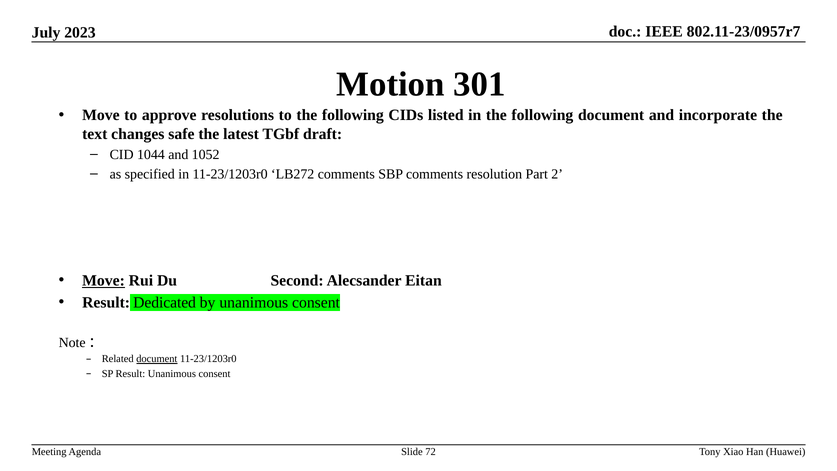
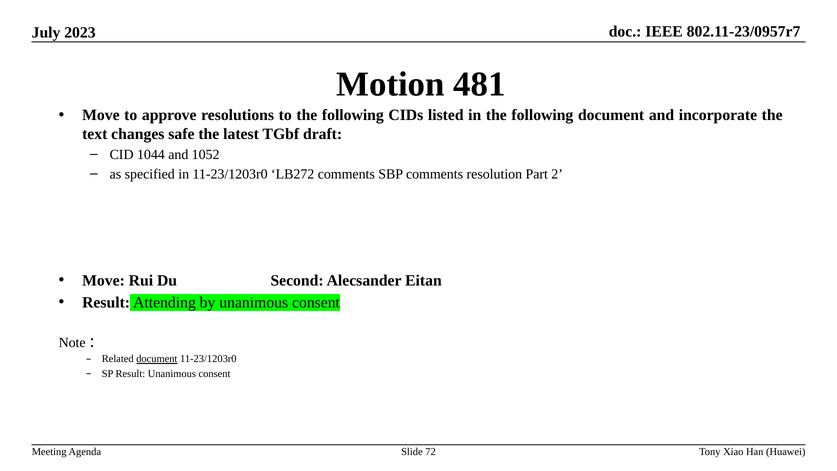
301: 301 -> 481
Move at (104, 280) underline: present -> none
Dedicated: Dedicated -> Attending
